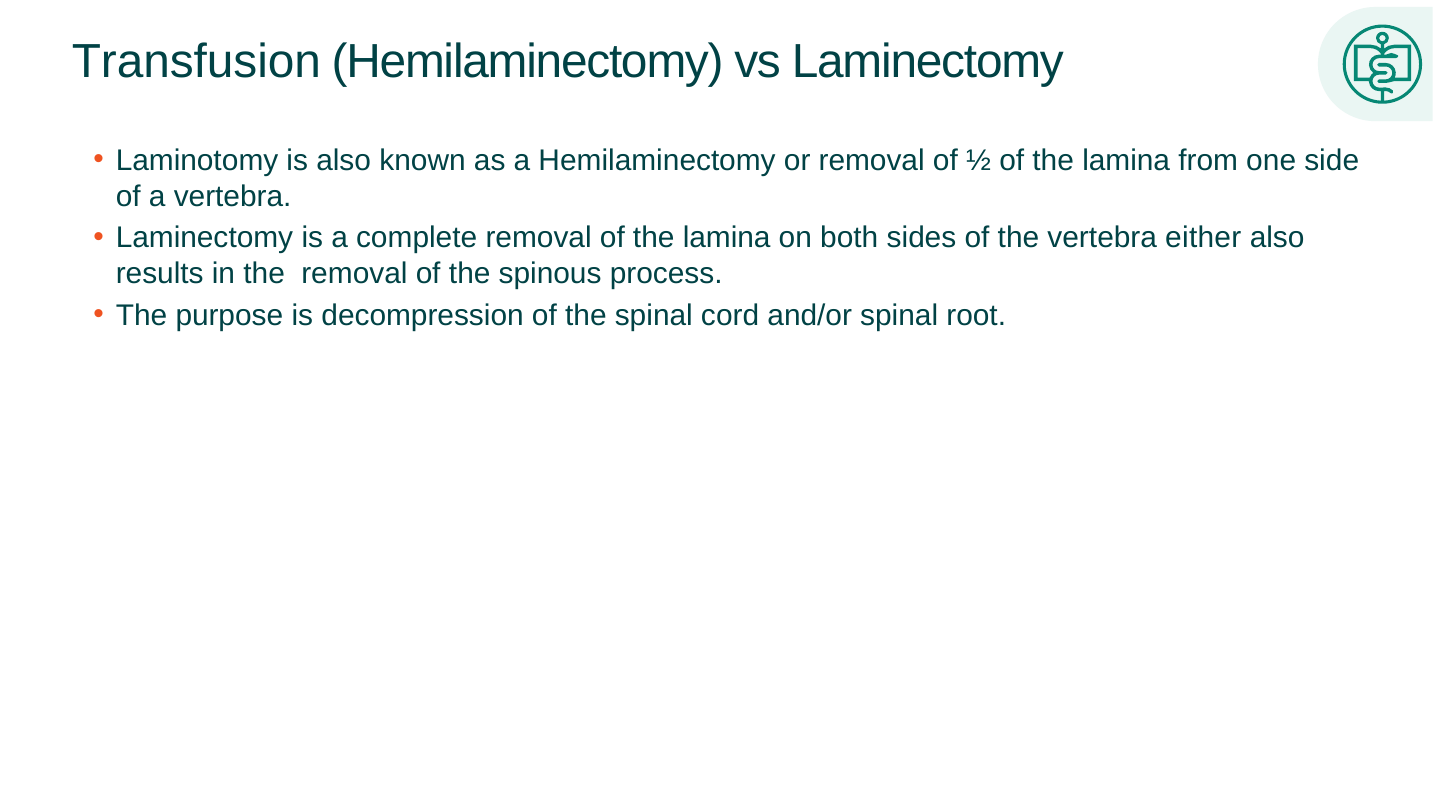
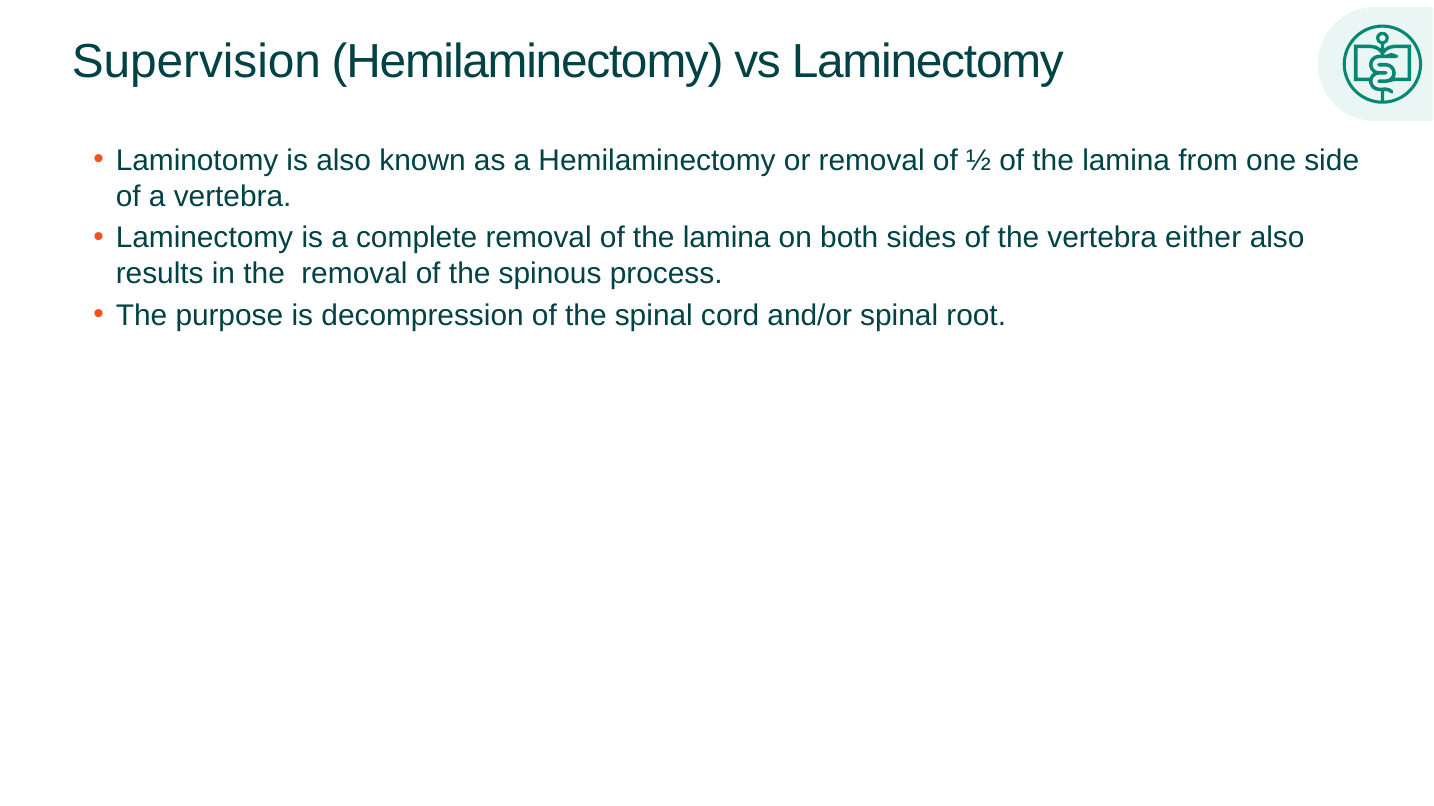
Transfusion: Transfusion -> Supervision
